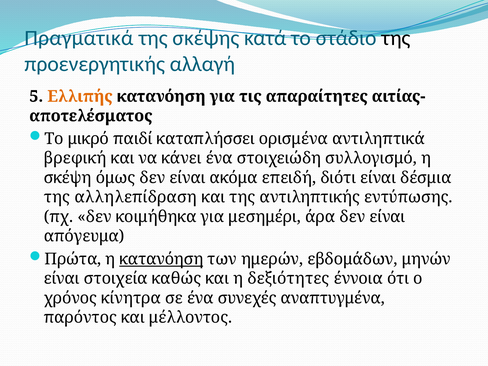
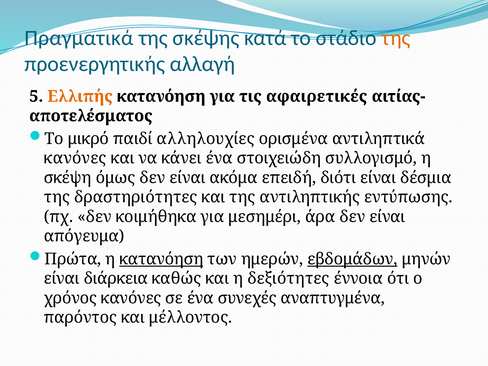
της at (396, 38) colour: black -> orange
απαραίτητες: απαραίτητες -> αφαιρετικές
καταπλήσσει: καταπλήσσει -> αλληλουχίες
βρεφική at (75, 158): βρεφική -> κανόνες
αλληλεπίδραση: αλληλεπίδραση -> δραστηριότητες
εβδομάδων underline: none -> present
στοιχεία: στοιχεία -> διάρκεια
χρόνος κίνητρα: κίνητρα -> κανόνες
